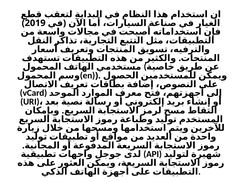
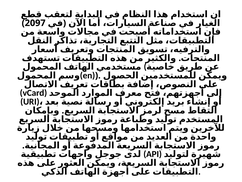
2019: 2019 -> 2097
